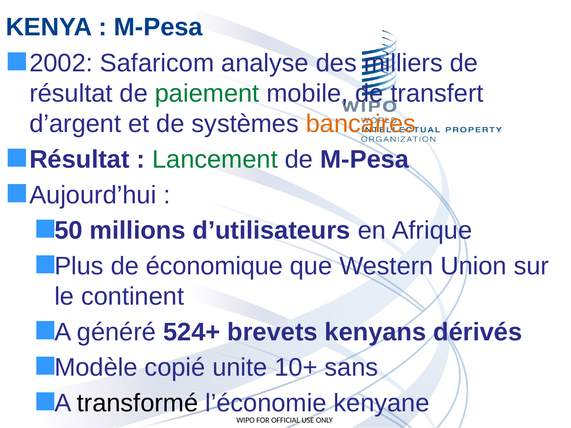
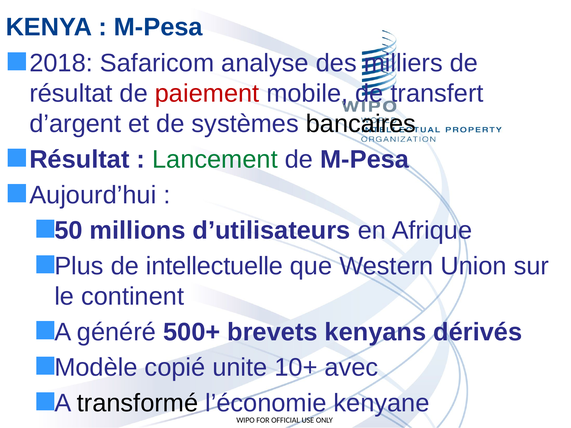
2002: 2002 -> 2018
paiement colour: green -> red
bancaires colour: orange -> black
économique: économique -> intellectuelle
524+: 524+ -> 500+
sans: sans -> avec
